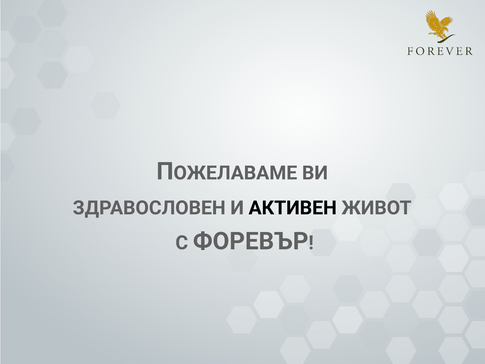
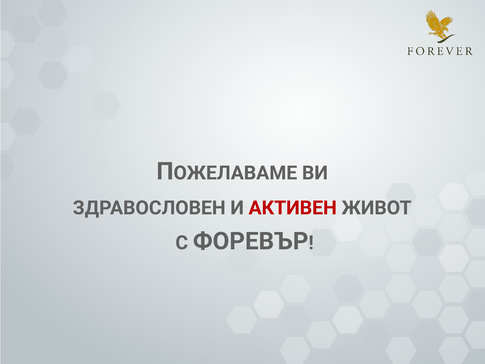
АКТИВЕН colour: black -> red
